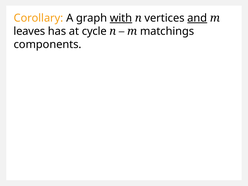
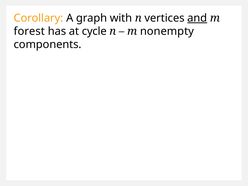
with underline: present -> none
leaves: leaves -> forest
matchings: matchings -> nonempty
